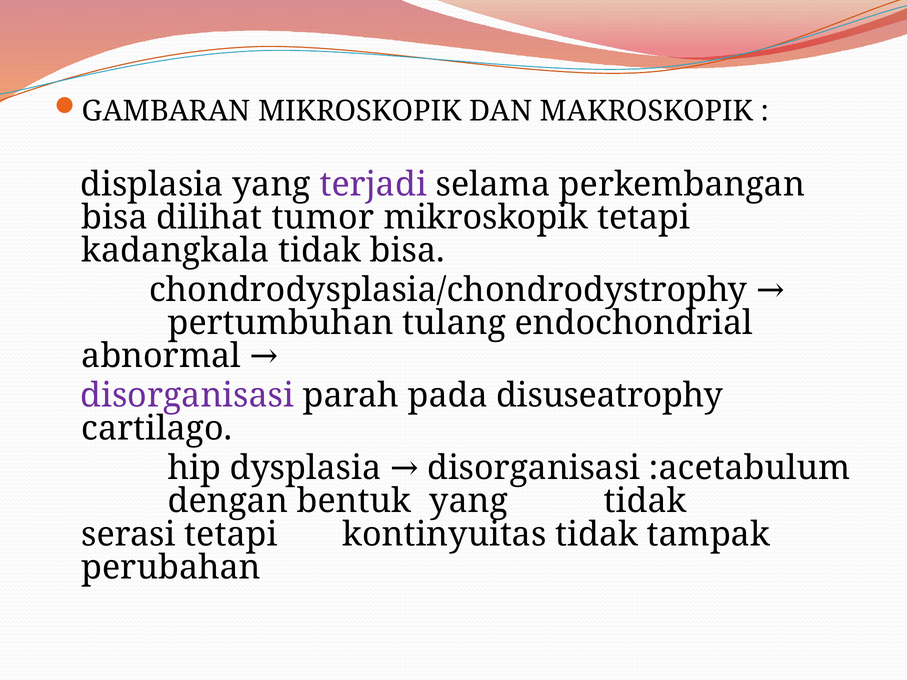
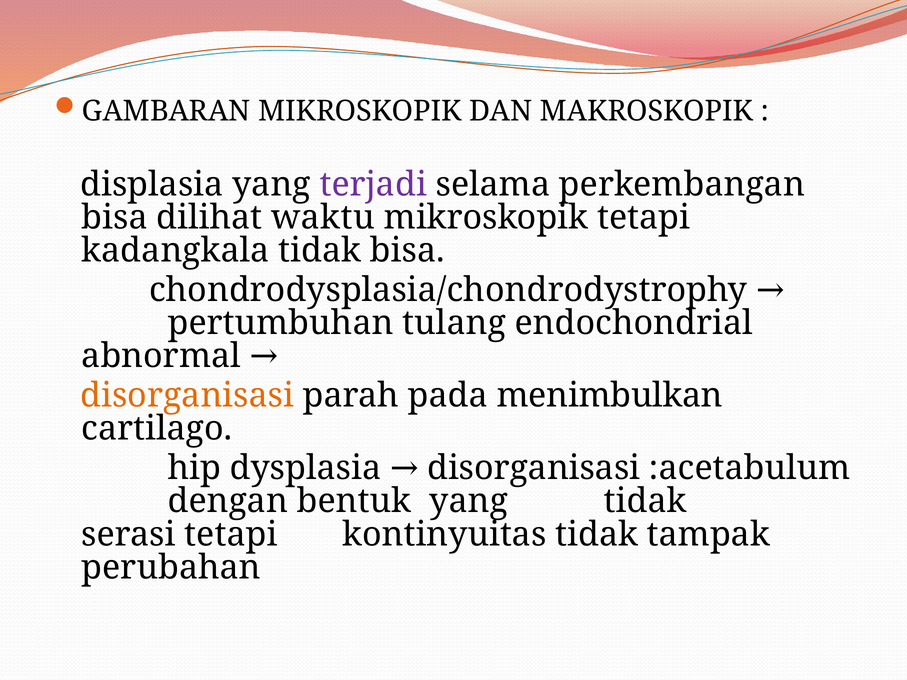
tumor: tumor -> waktu
disorganisasi at (187, 396) colour: purple -> orange
disuseatrophy: disuseatrophy -> menimbulkan
